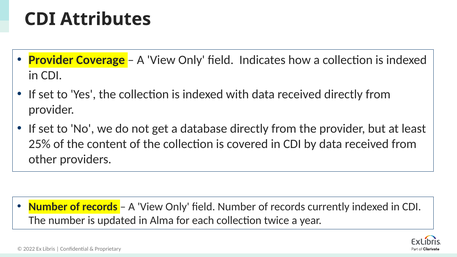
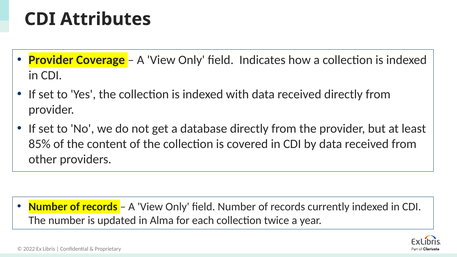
25%: 25% -> 85%
